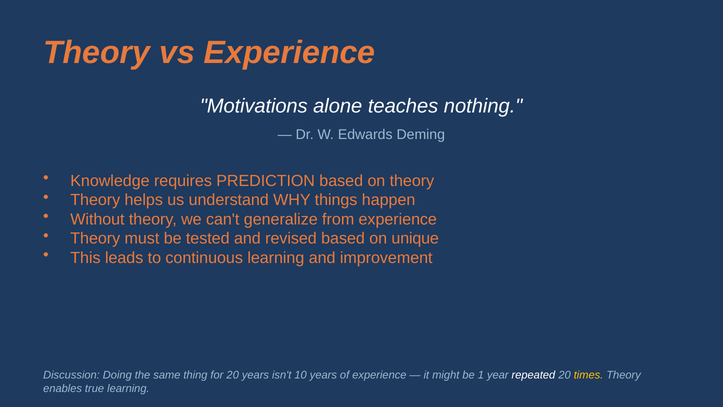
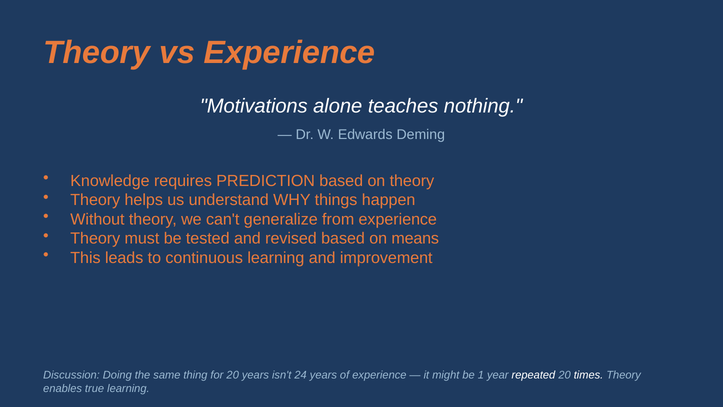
unique: unique -> means
10: 10 -> 24
times colour: yellow -> white
